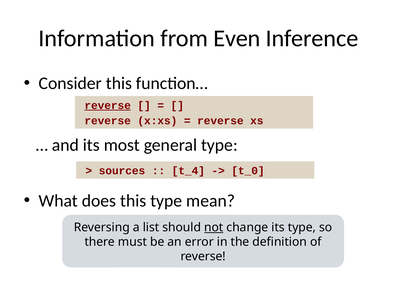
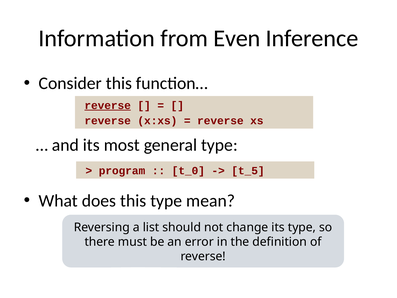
sources: sources -> program
t_4: t_4 -> t_0
t_0: t_0 -> t_5
not underline: present -> none
